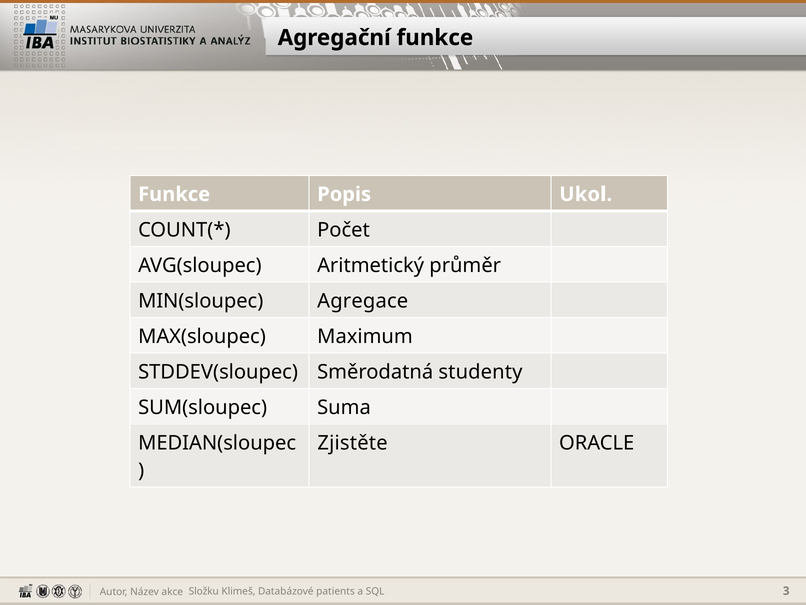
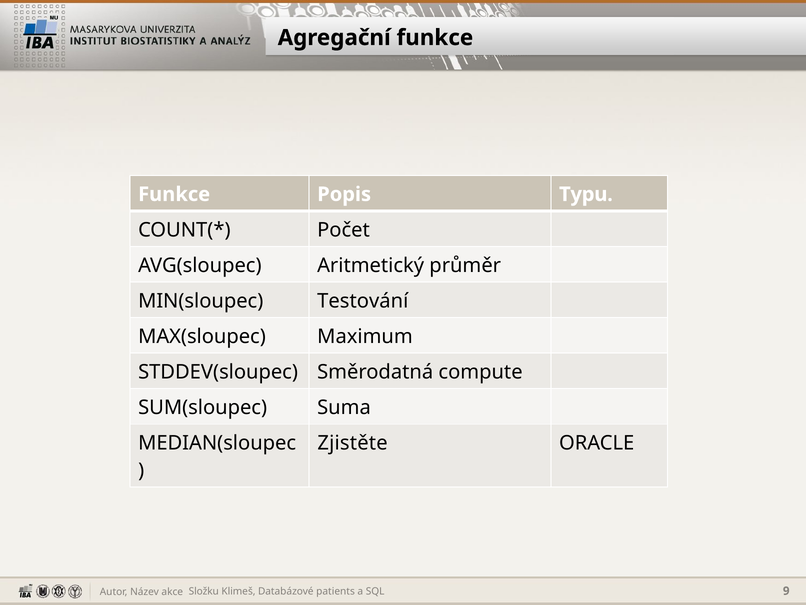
Ukol: Ukol -> Typu
Agregace: Agregace -> Testování
studenty: studenty -> compute
3: 3 -> 9
